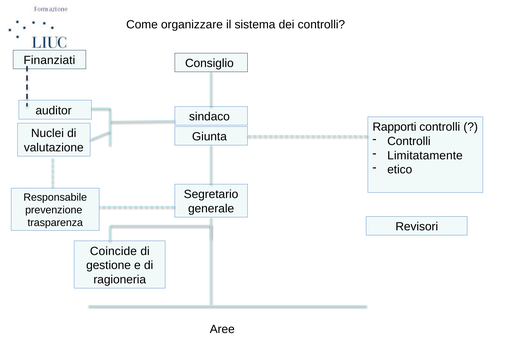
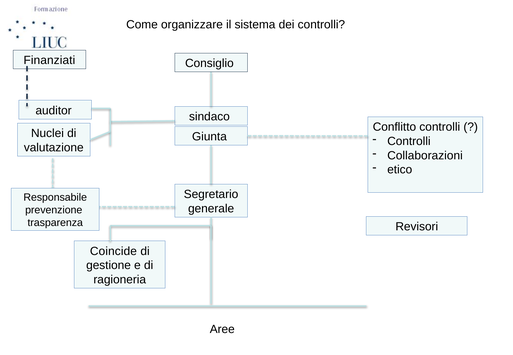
Rapporti: Rapporti -> Conflitto
Limitatamente: Limitatamente -> Collaborazioni
